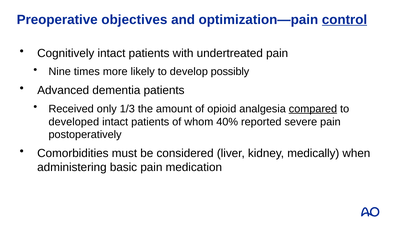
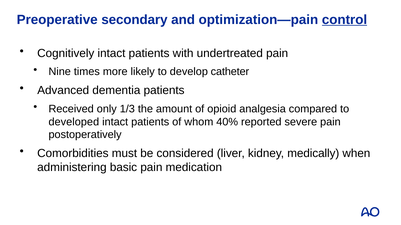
objectives: objectives -> secondary
possibly: possibly -> catheter
compared underline: present -> none
